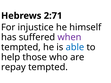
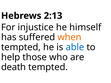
2:71: 2:71 -> 2:13
when colour: purple -> orange
repay: repay -> death
